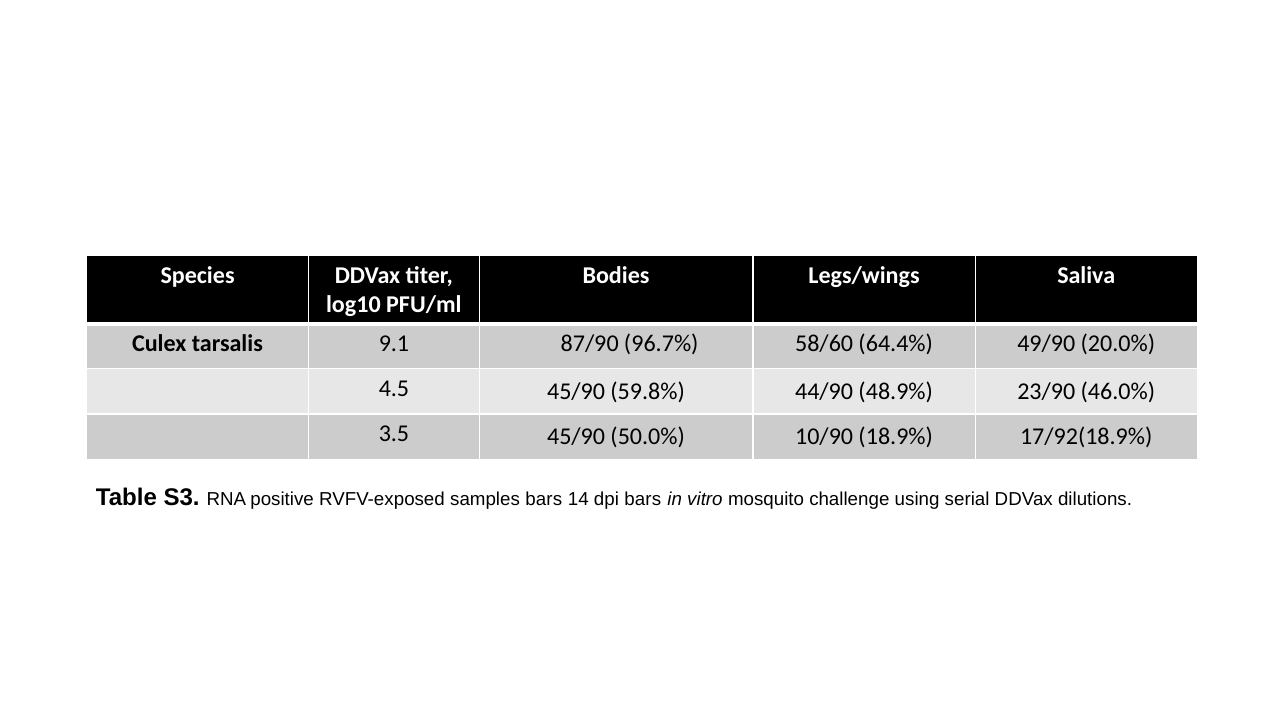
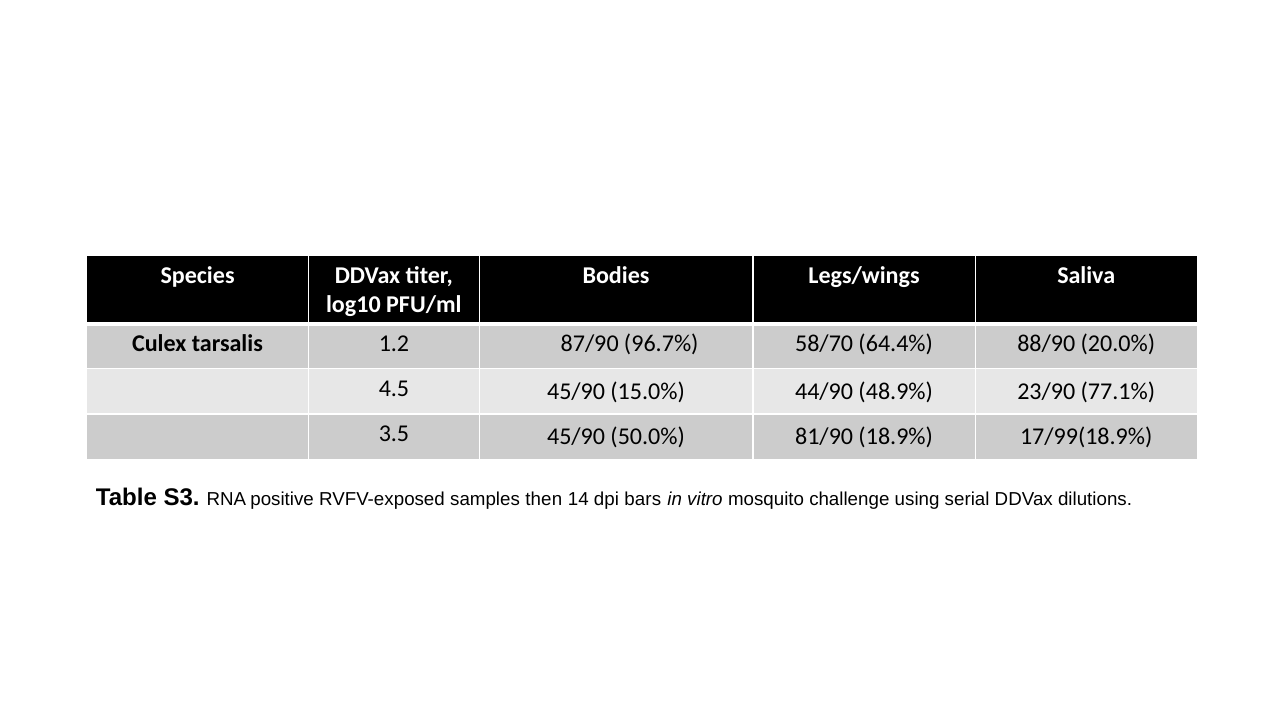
9.1: 9.1 -> 1.2
58/60: 58/60 -> 58/70
49/90: 49/90 -> 88/90
59.8%: 59.8% -> 15.0%
46.0%: 46.0% -> 77.1%
10/90: 10/90 -> 81/90
17/92(18.9%: 17/92(18.9% -> 17/99(18.9%
samples bars: bars -> then
